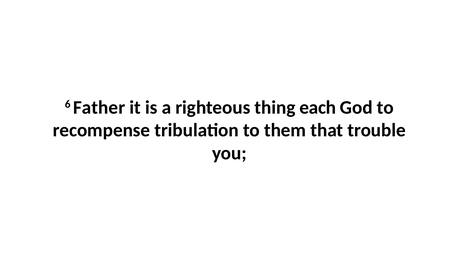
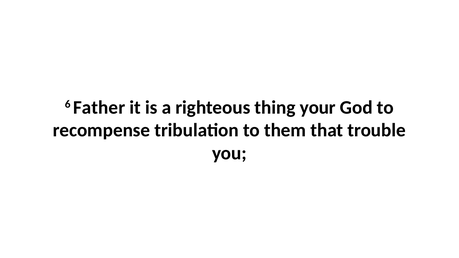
each: each -> your
